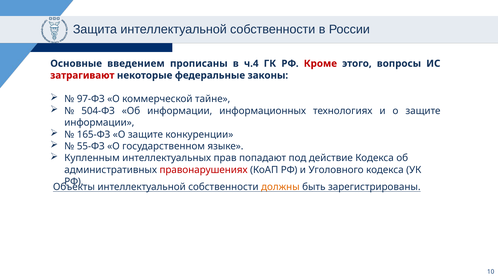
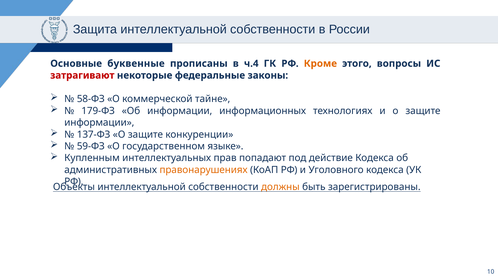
введением: введением -> буквенные
Кроме colour: red -> orange
97-ФЗ: 97-ФЗ -> 58-ФЗ
504-ФЗ: 504-ФЗ -> 179-ФЗ
165-ФЗ: 165-ФЗ -> 137-ФЗ
55-ФЗ: 55-ФЗ -> 59-ФЗ
правонарушениях colour: red -> orange
